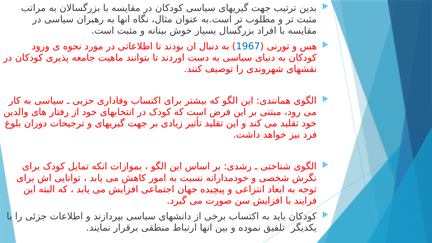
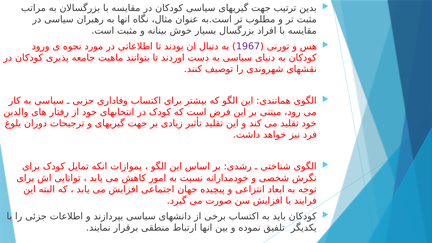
1967 colour: blue -> purple
